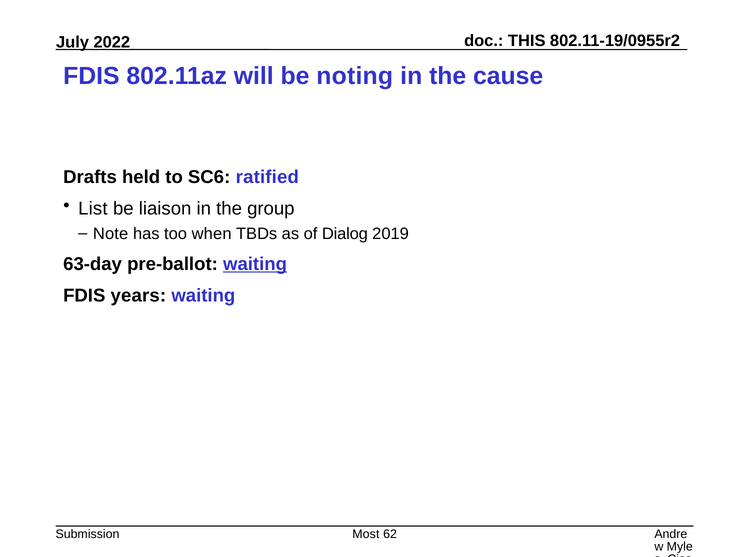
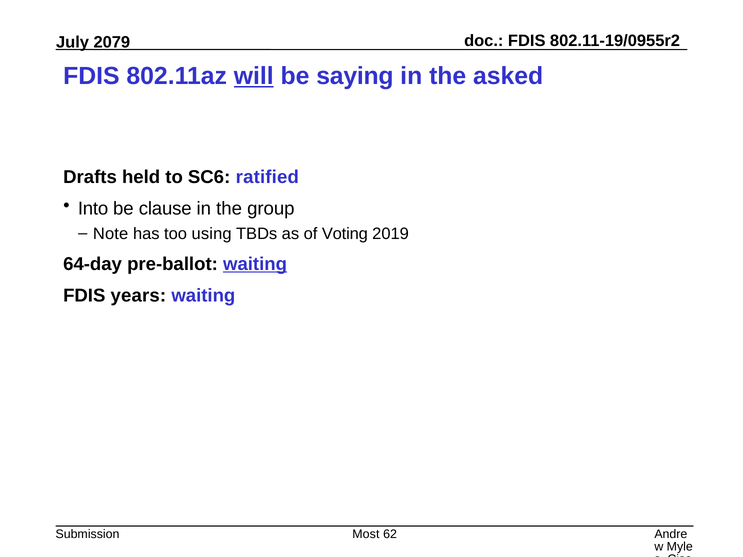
THIS at (527, 41): THIS -> FDIS
2022: 2022 -> 2079
will underline: none -> present
noting: noting -> saying
cause: cause -> asked
List: List -> Into
liaison: liaison -> clause
when: when -> using
Dialog: Dialog -> Voting
63-day: 63-day -> 64-day
